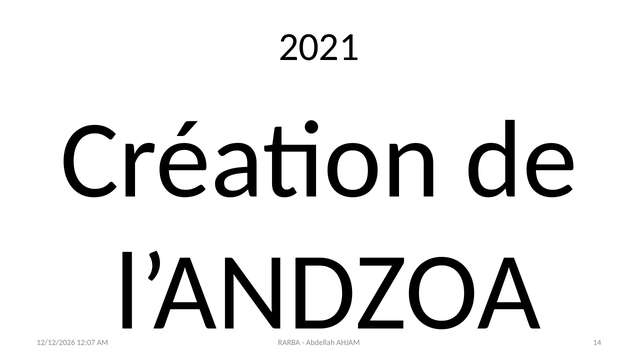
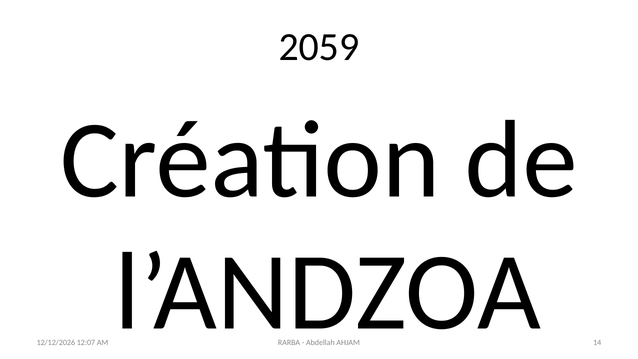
2021: 2021 -> 2059
